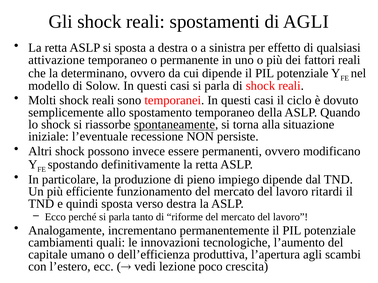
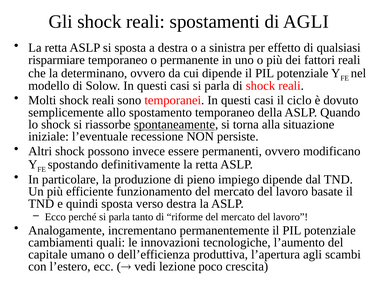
attivazione: attivazione -> risparmiare
ritardi: ritardi -> basate
